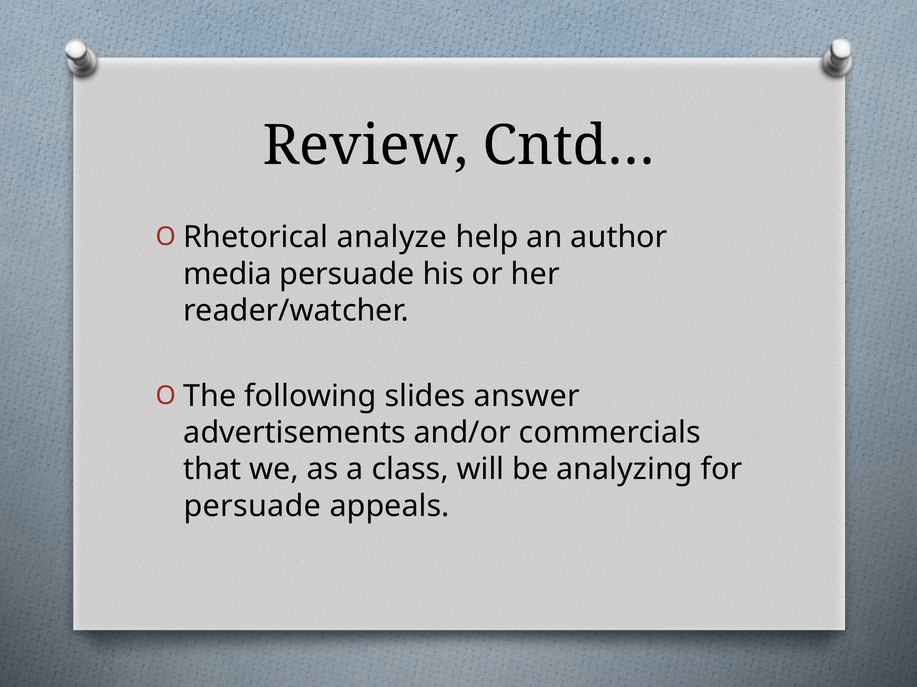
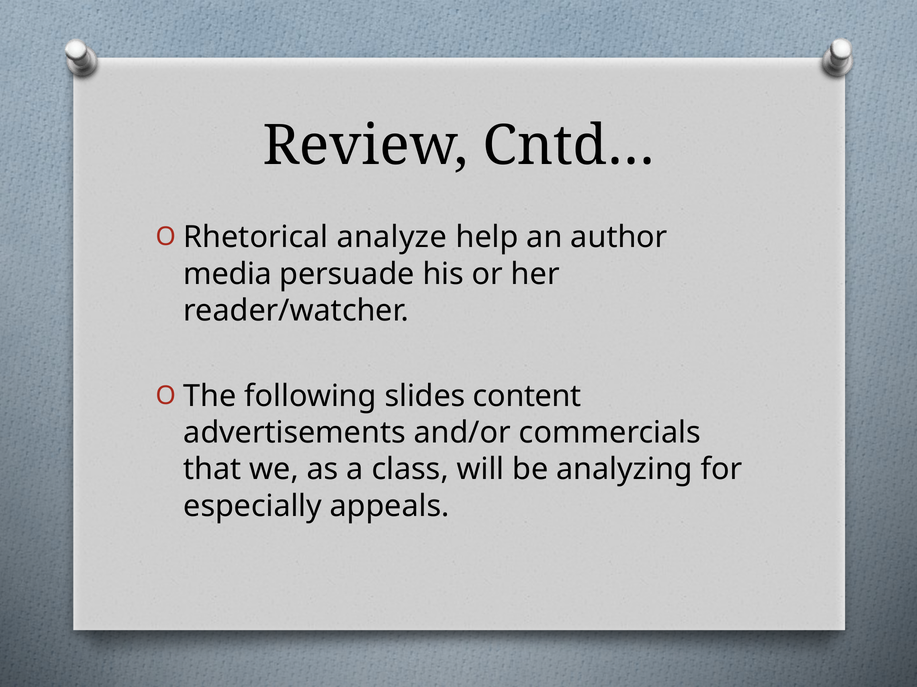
answer: answer -> content
persuade at (252, 507): persuade -> especially
